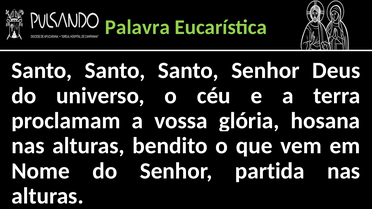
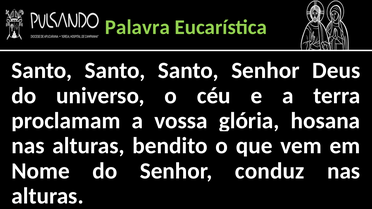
partida: partida -> conduz
